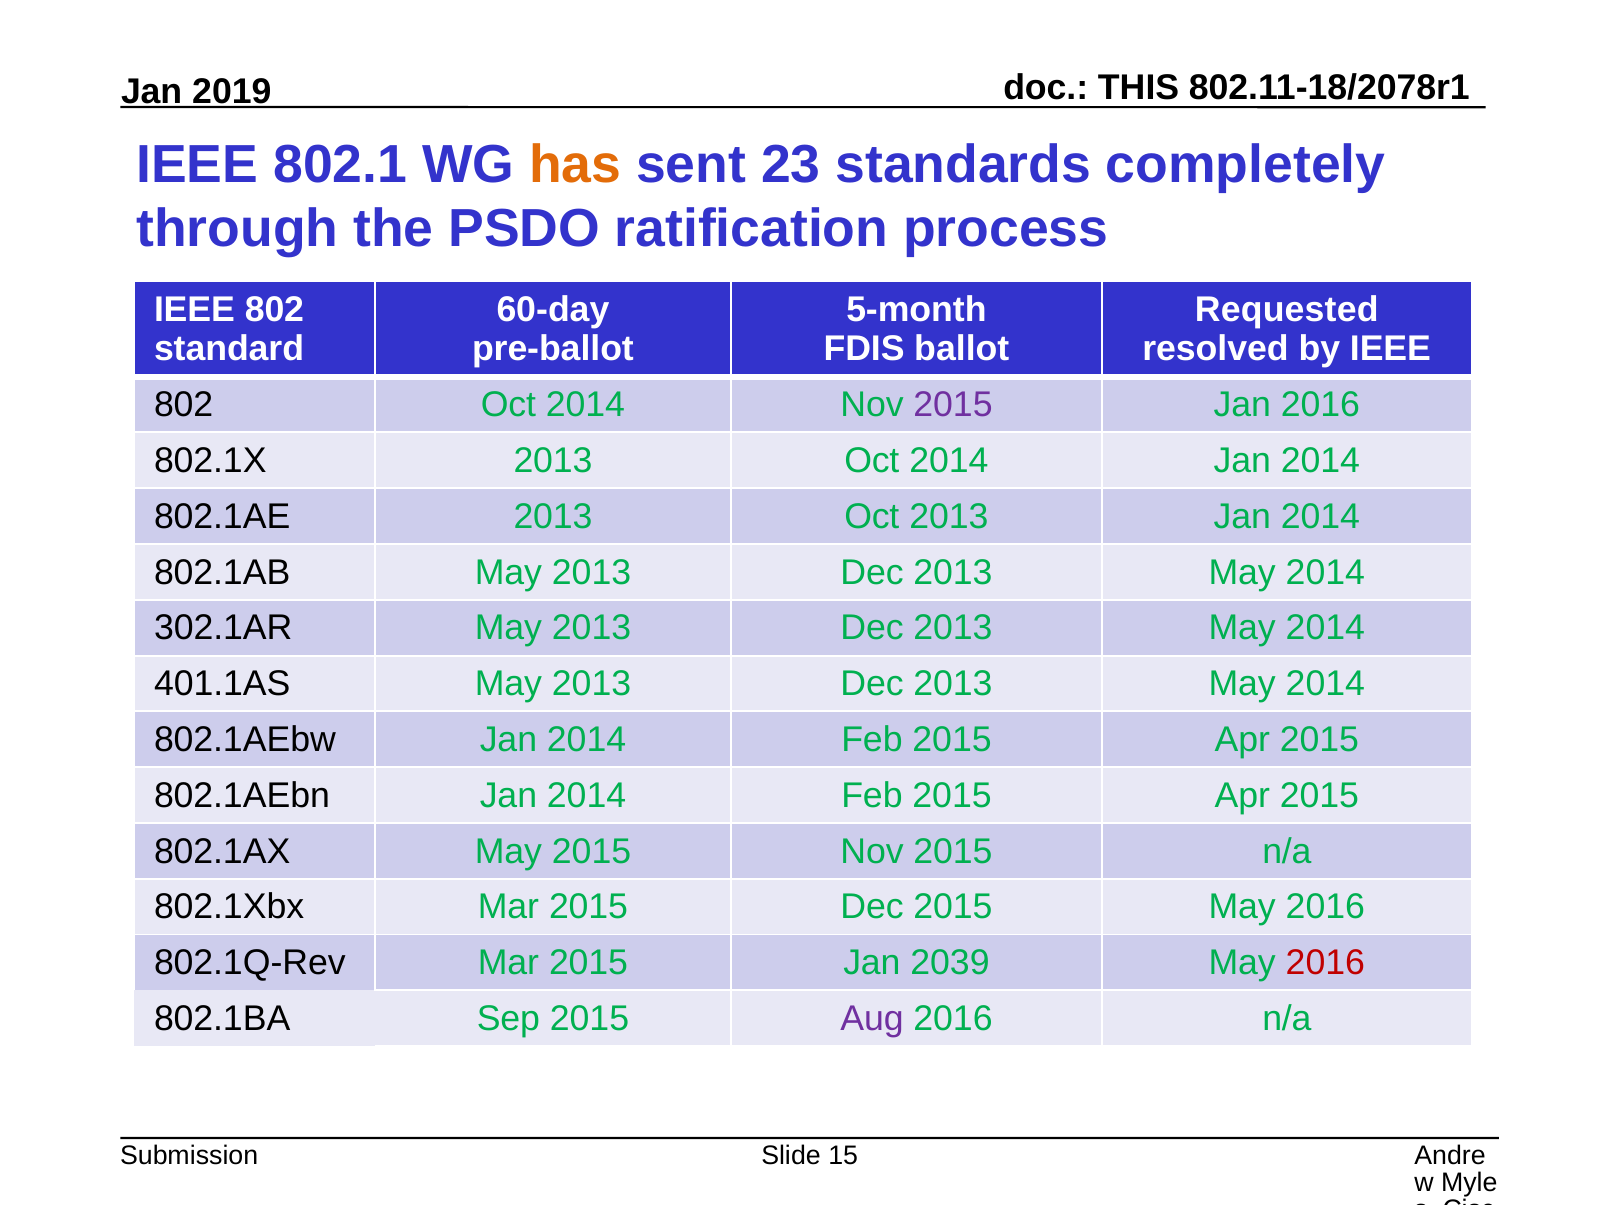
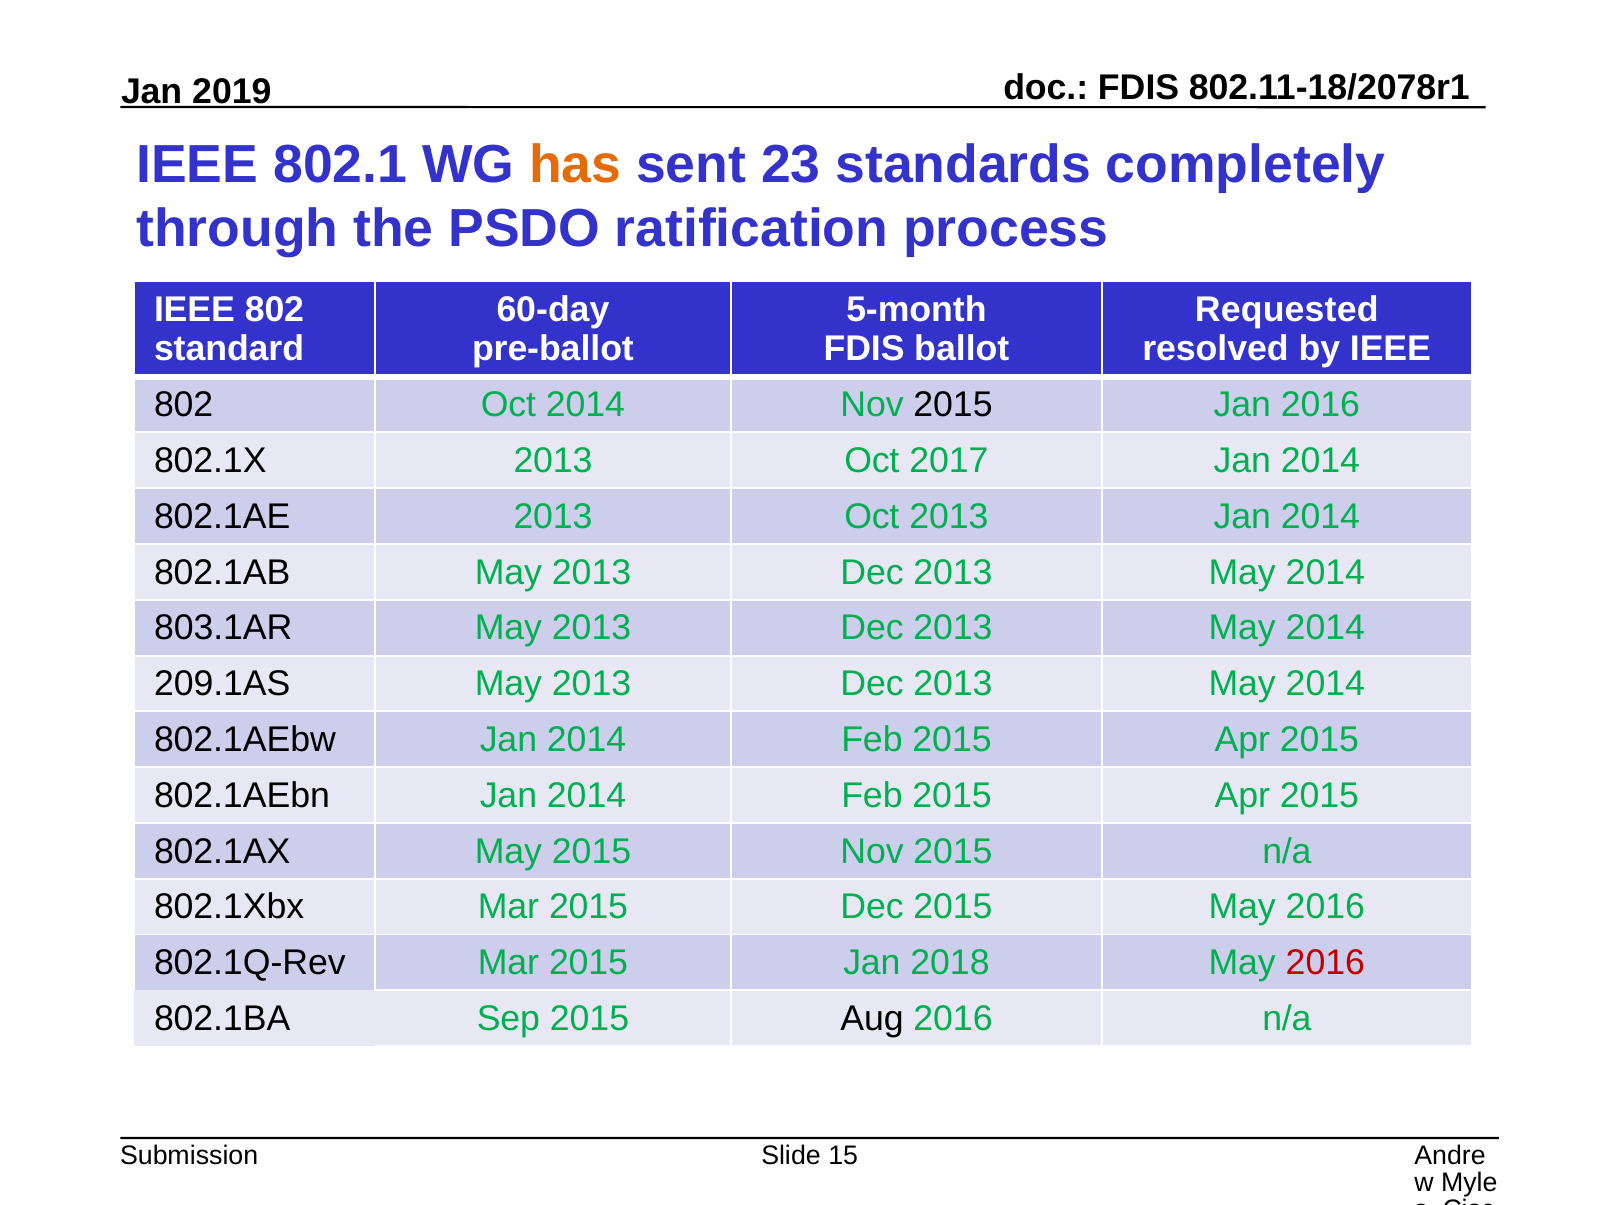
THIS at (1139, 88): THIS -> FDIS
2015 at (953, 405) colour: purple -> black
2013 Oct 2014: 2014 -> 2017
302.1AR: 302.1AR -> 803.1AR
401.1AS: 401.1AS -> 209.1AS
2039: 2039 -> 2018
Aug colour: purple -> black
